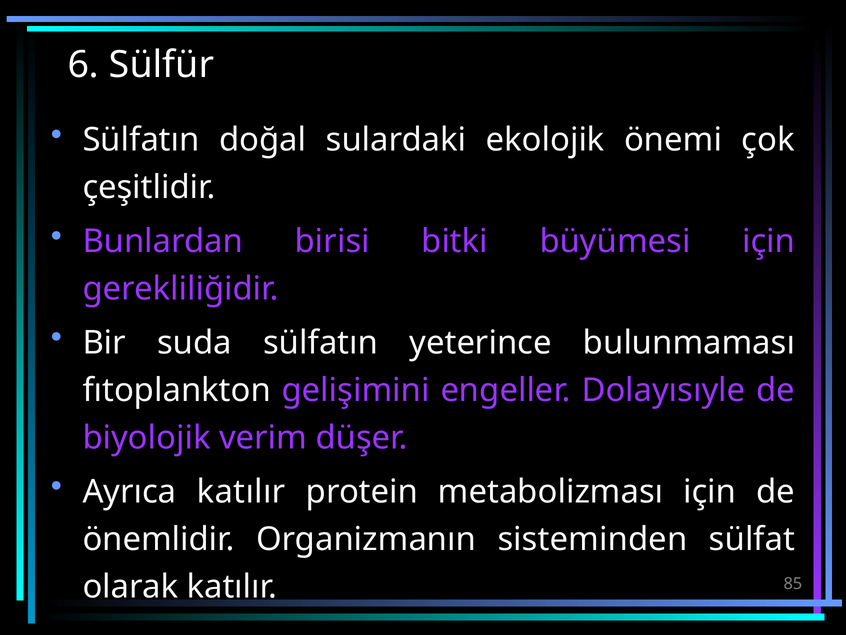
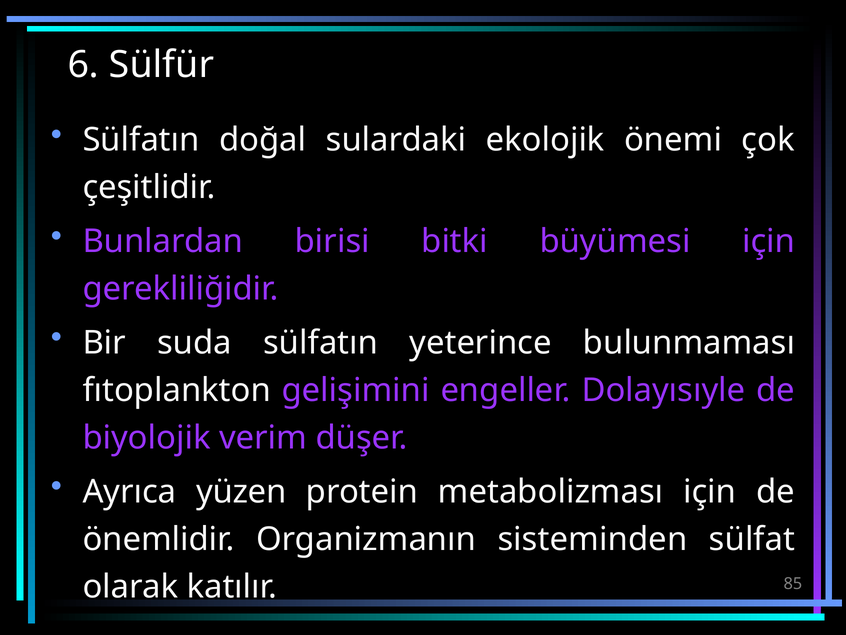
Ayrıca katılır: katılır -> yüzen
